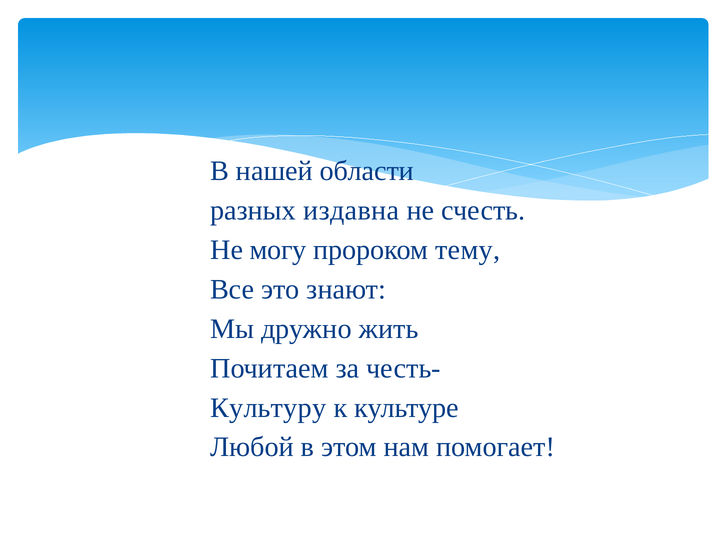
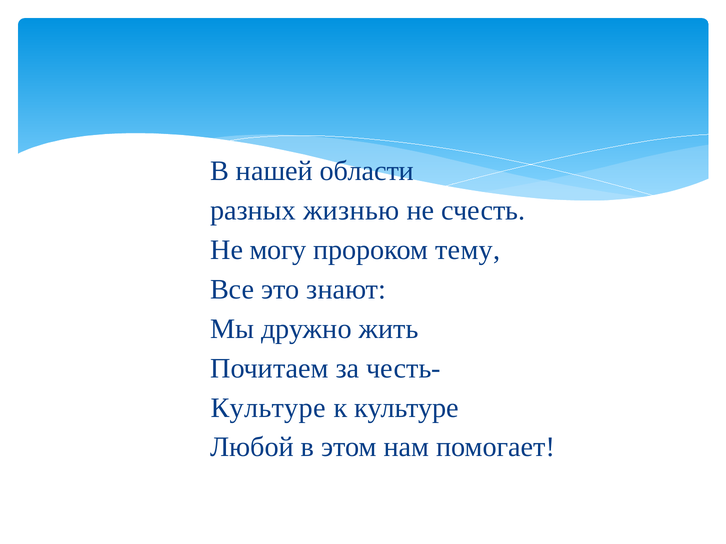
издавна: издавна -> жизнью
Культуру at (268, 408): Культуру -> Культуре
